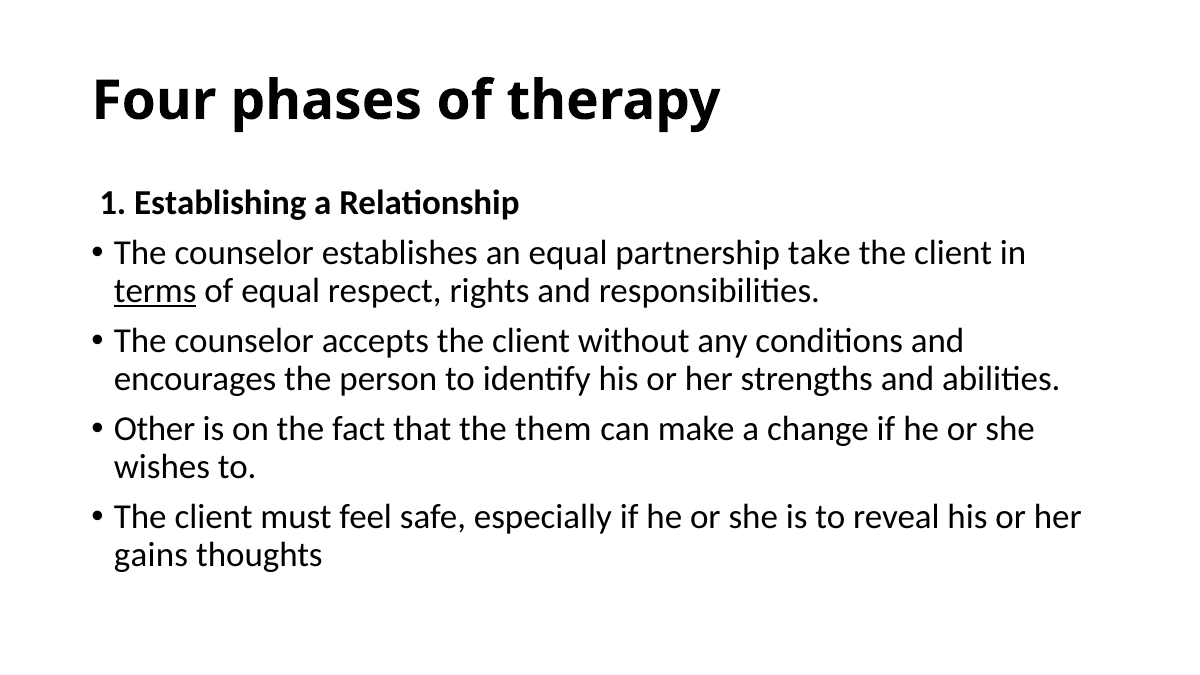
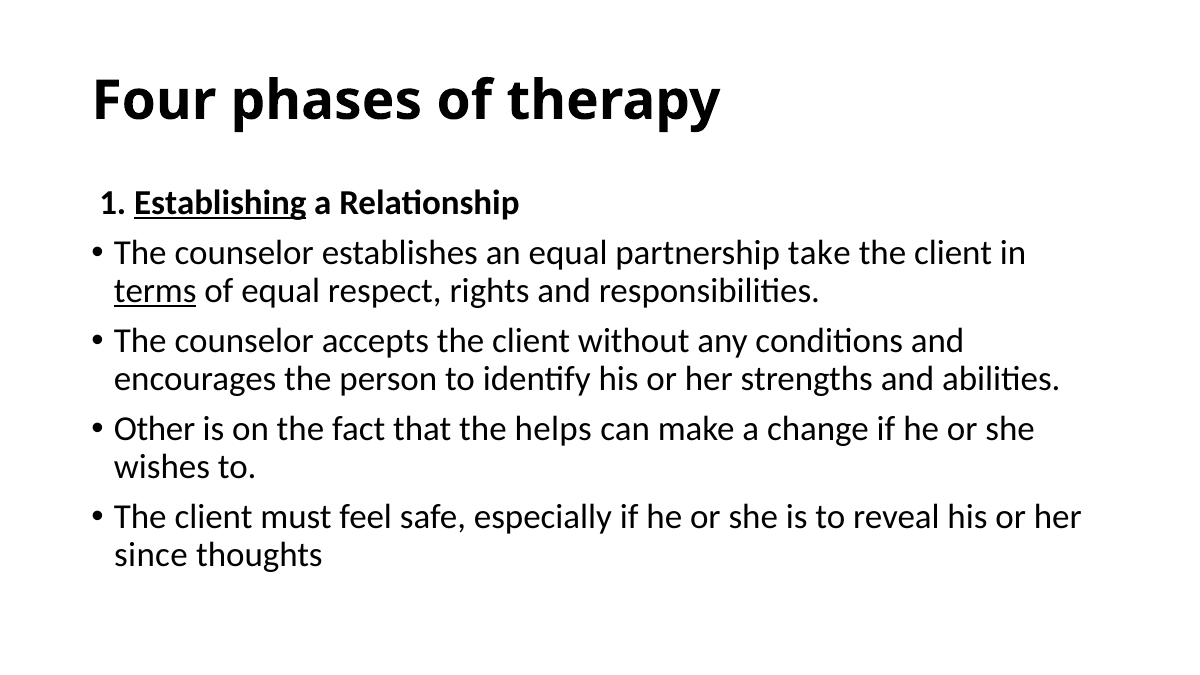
Establishing underline: none -> present
them: them -> helps
gains: gains -> since
